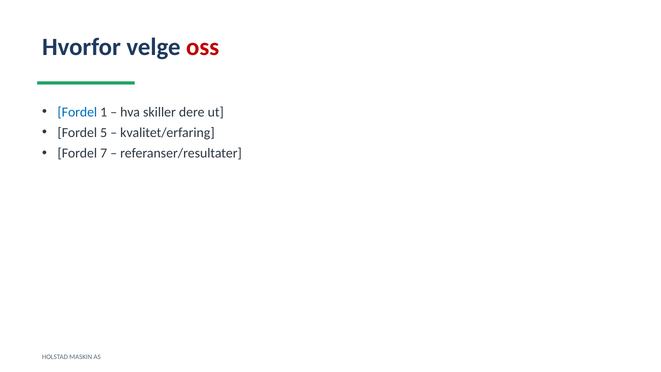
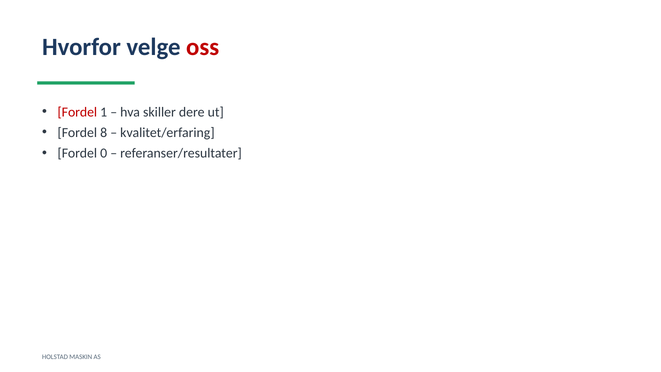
Fordel at (77, 112) colour: blue -> red
5: 5 -> 8
7: 7 -> 0
